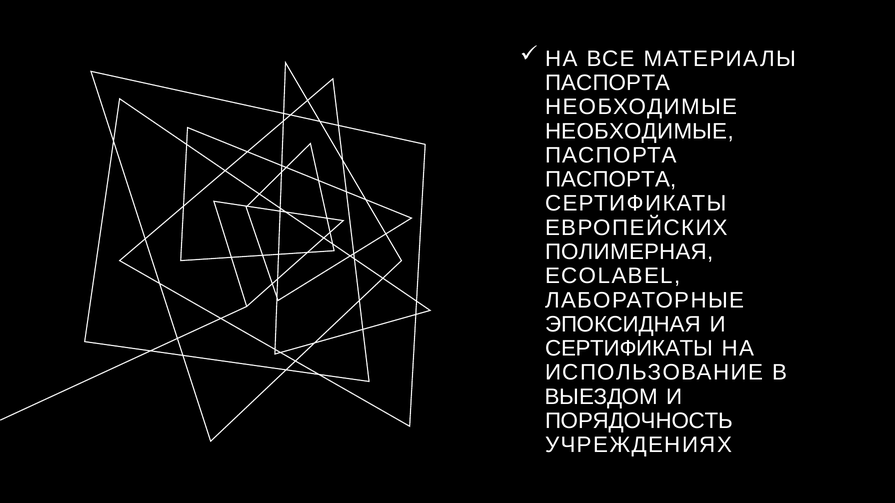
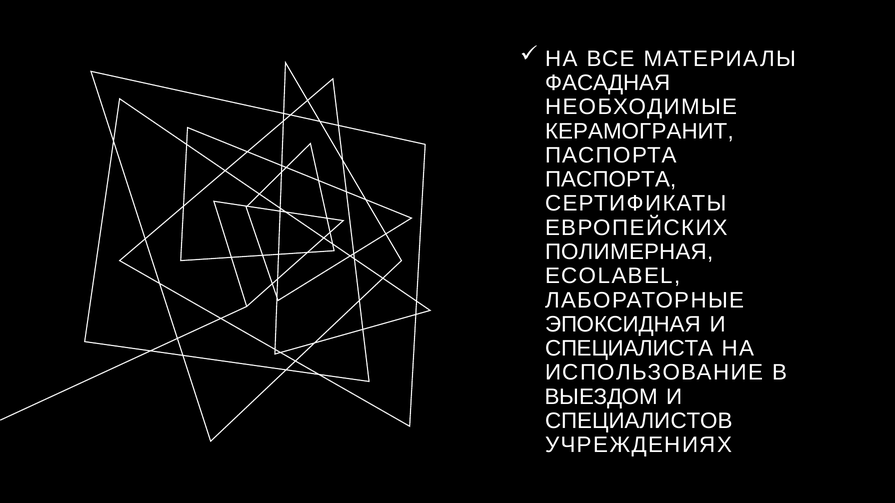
ПАСПОРТА at (608, 83): ПАСПОРТА -> ФАСАДНАЯ
НЕОБХОДИМЫЕ at (639, 131): НЕОБХОДИМЫЕ -> КЕРАМОГРАНИТ
СЕРТИФИКАТЫ at (629, 349): СЕРТИФИКАТЫ -> СПЕЦИАЛИСТА
ПОРЯДОЧНОСТЬ: ПОРЯДОЧНОСТЬ -> СПЕЦИАЛИСТОВ
